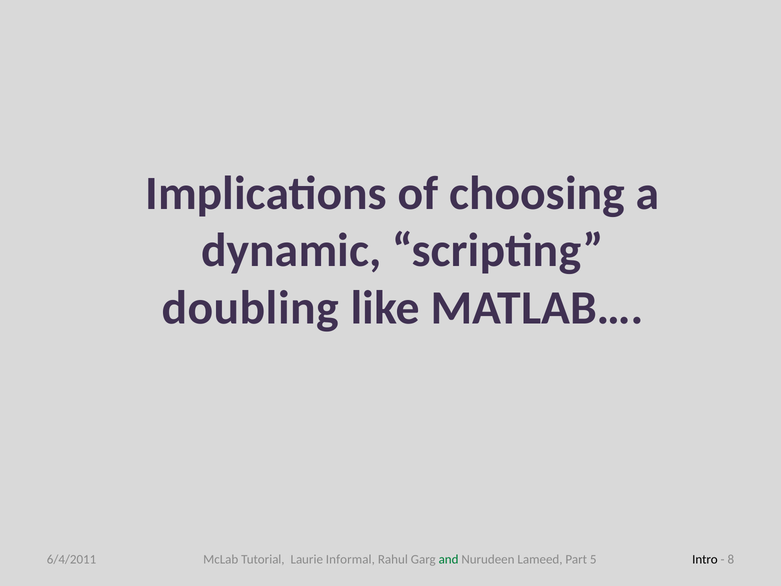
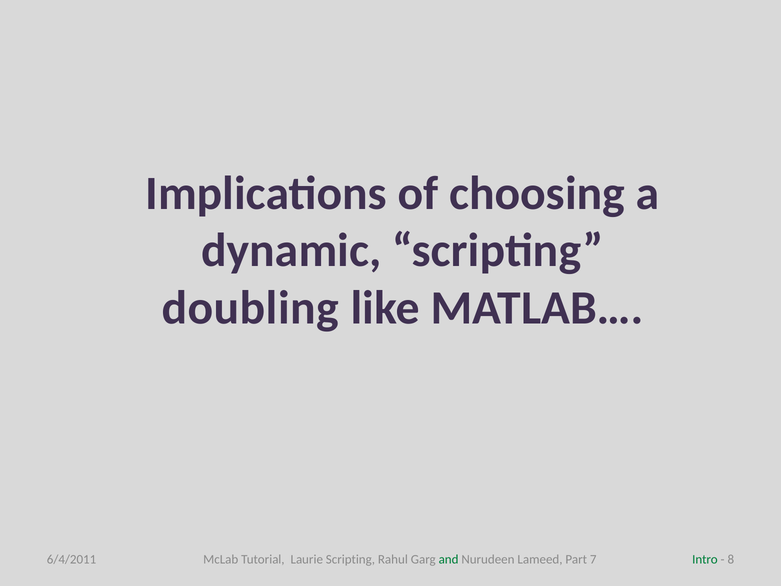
Laurie Informal: Informal -> Scripting
5: 5 -> 7
Intro colour: black -> green
